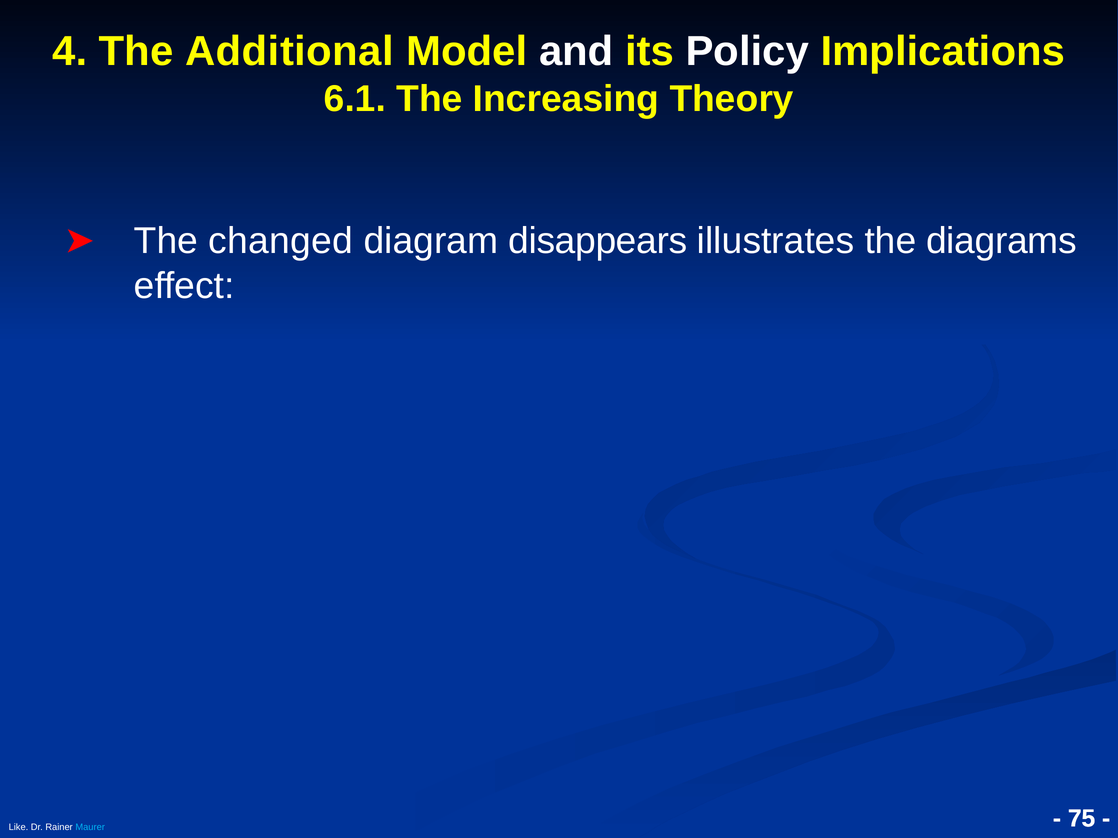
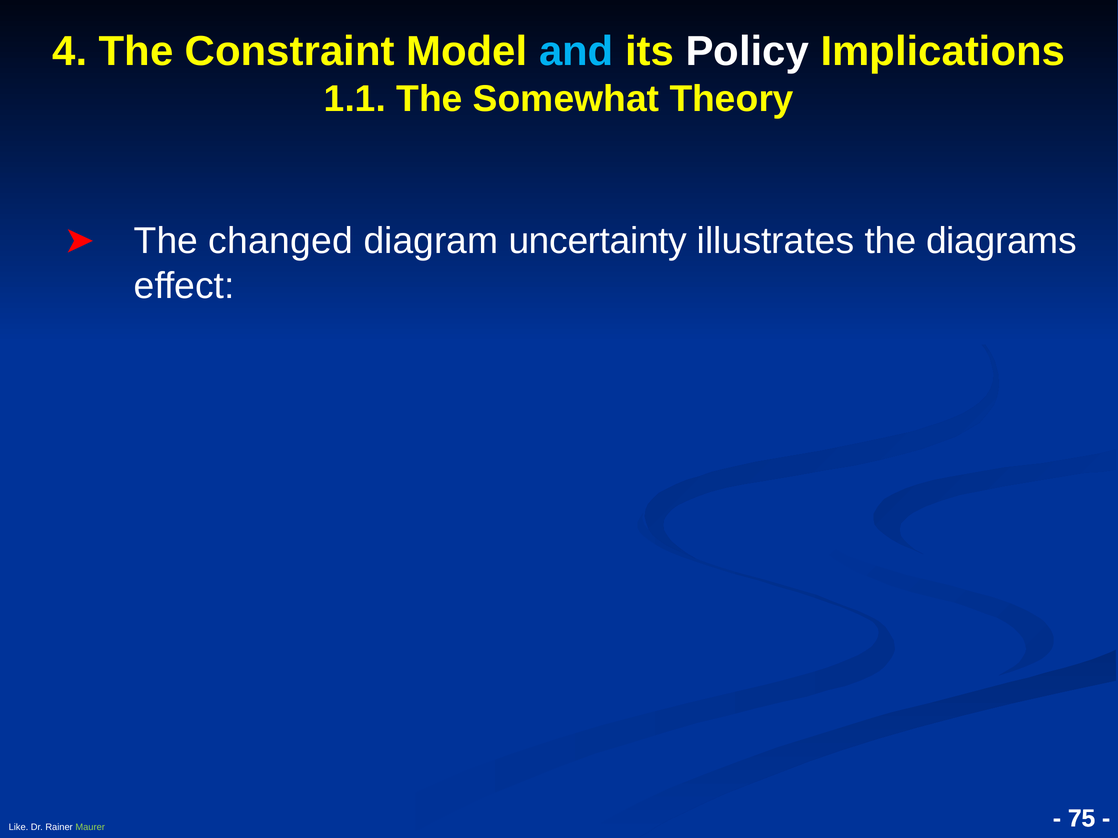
Additional: Additional -> Constraint
and colour: white -> light blue
6.1: 6.1 -> 1.1
Increasing: Increasing -> Somewhat
disappears: disappears -> uncertainty
Maurer colour: light blue -> light green
